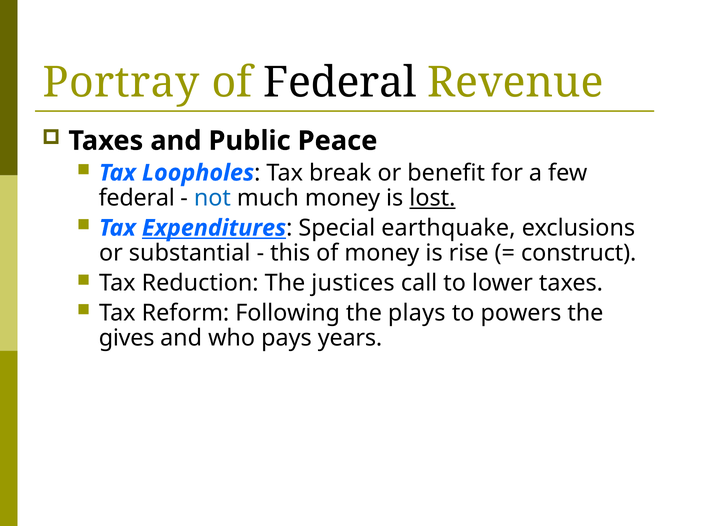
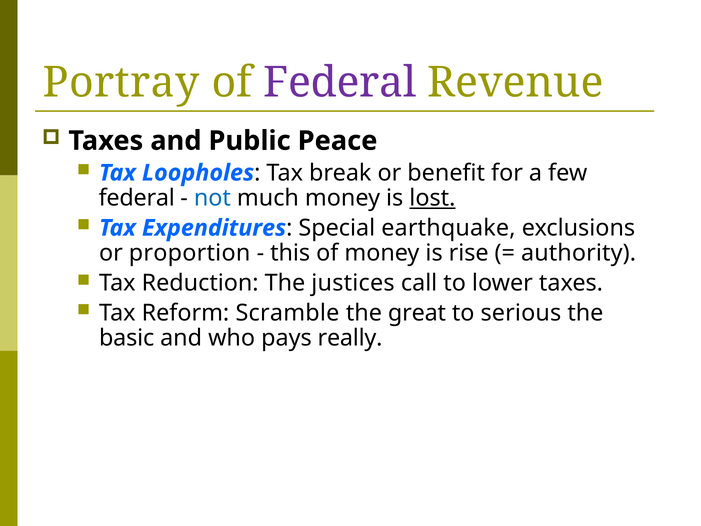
Federal at (340, 82) colour: black -> purple
Expenditures underline: present -> none
substantial: substantial -> proportion
construct: construct -> authority
Following: Following -> Scramble
plays: plays -> great
powers: powers -> serious
gives: gives -> basic
years: years -> really
